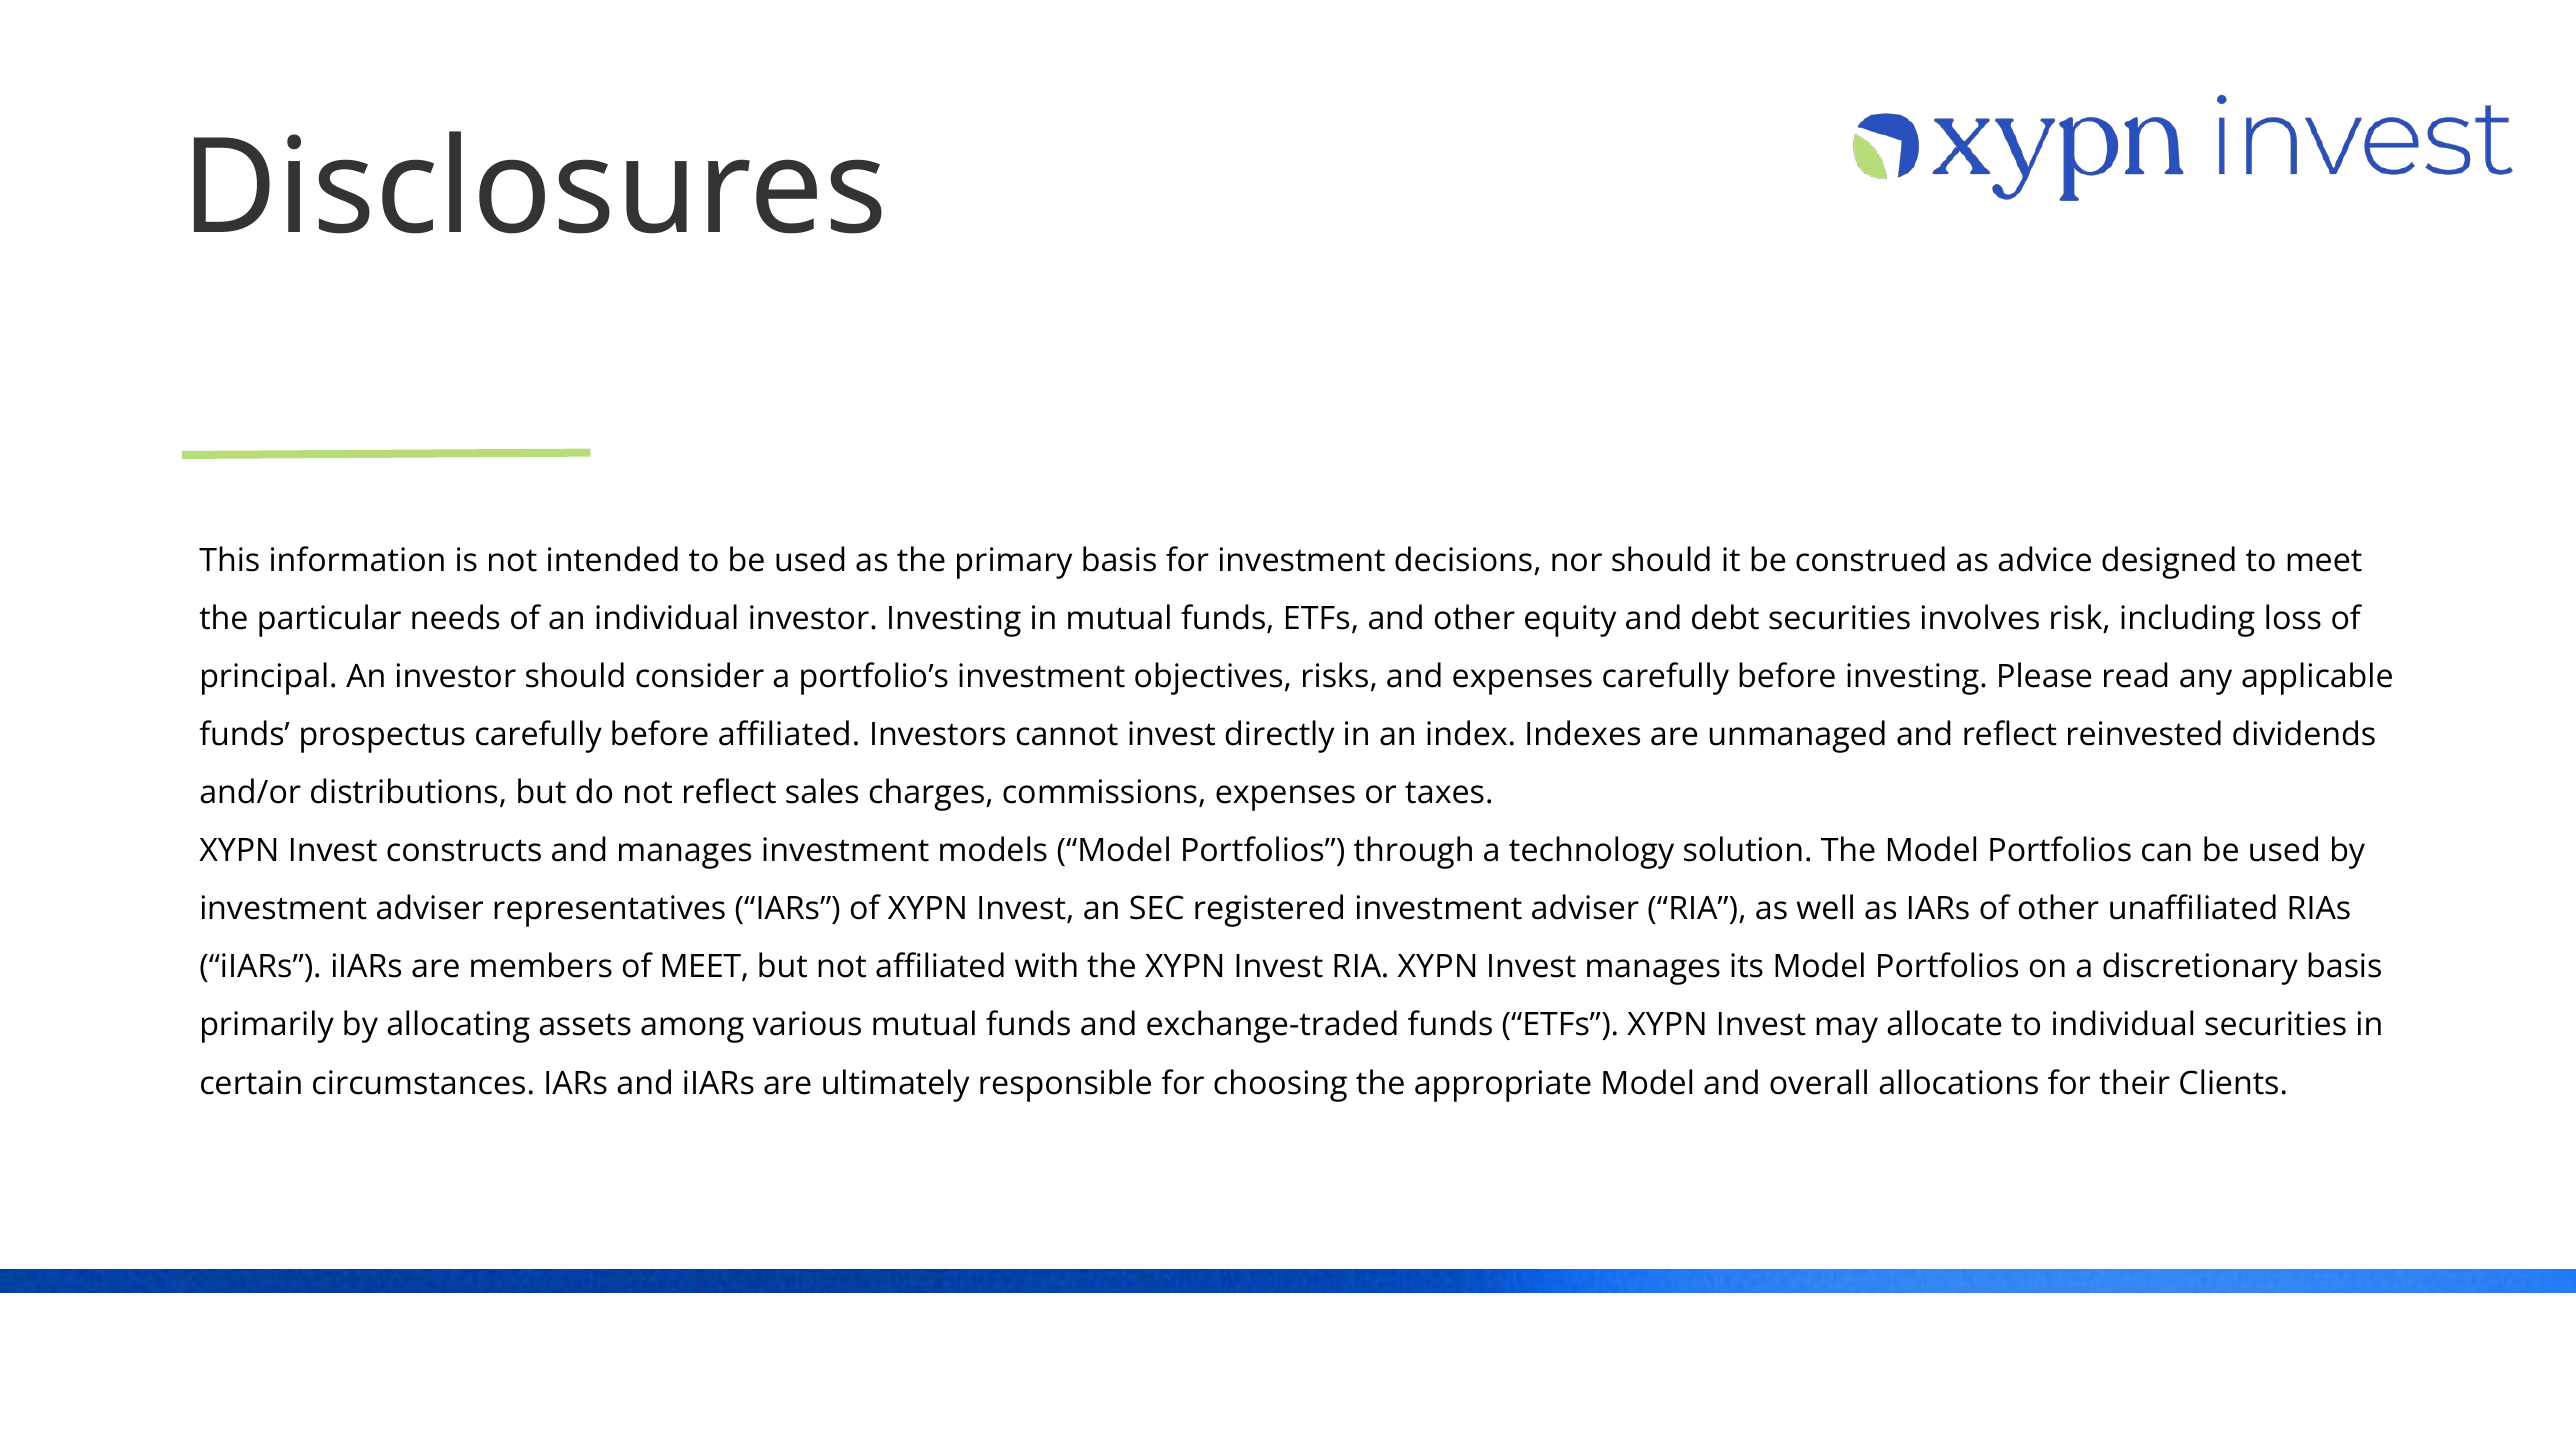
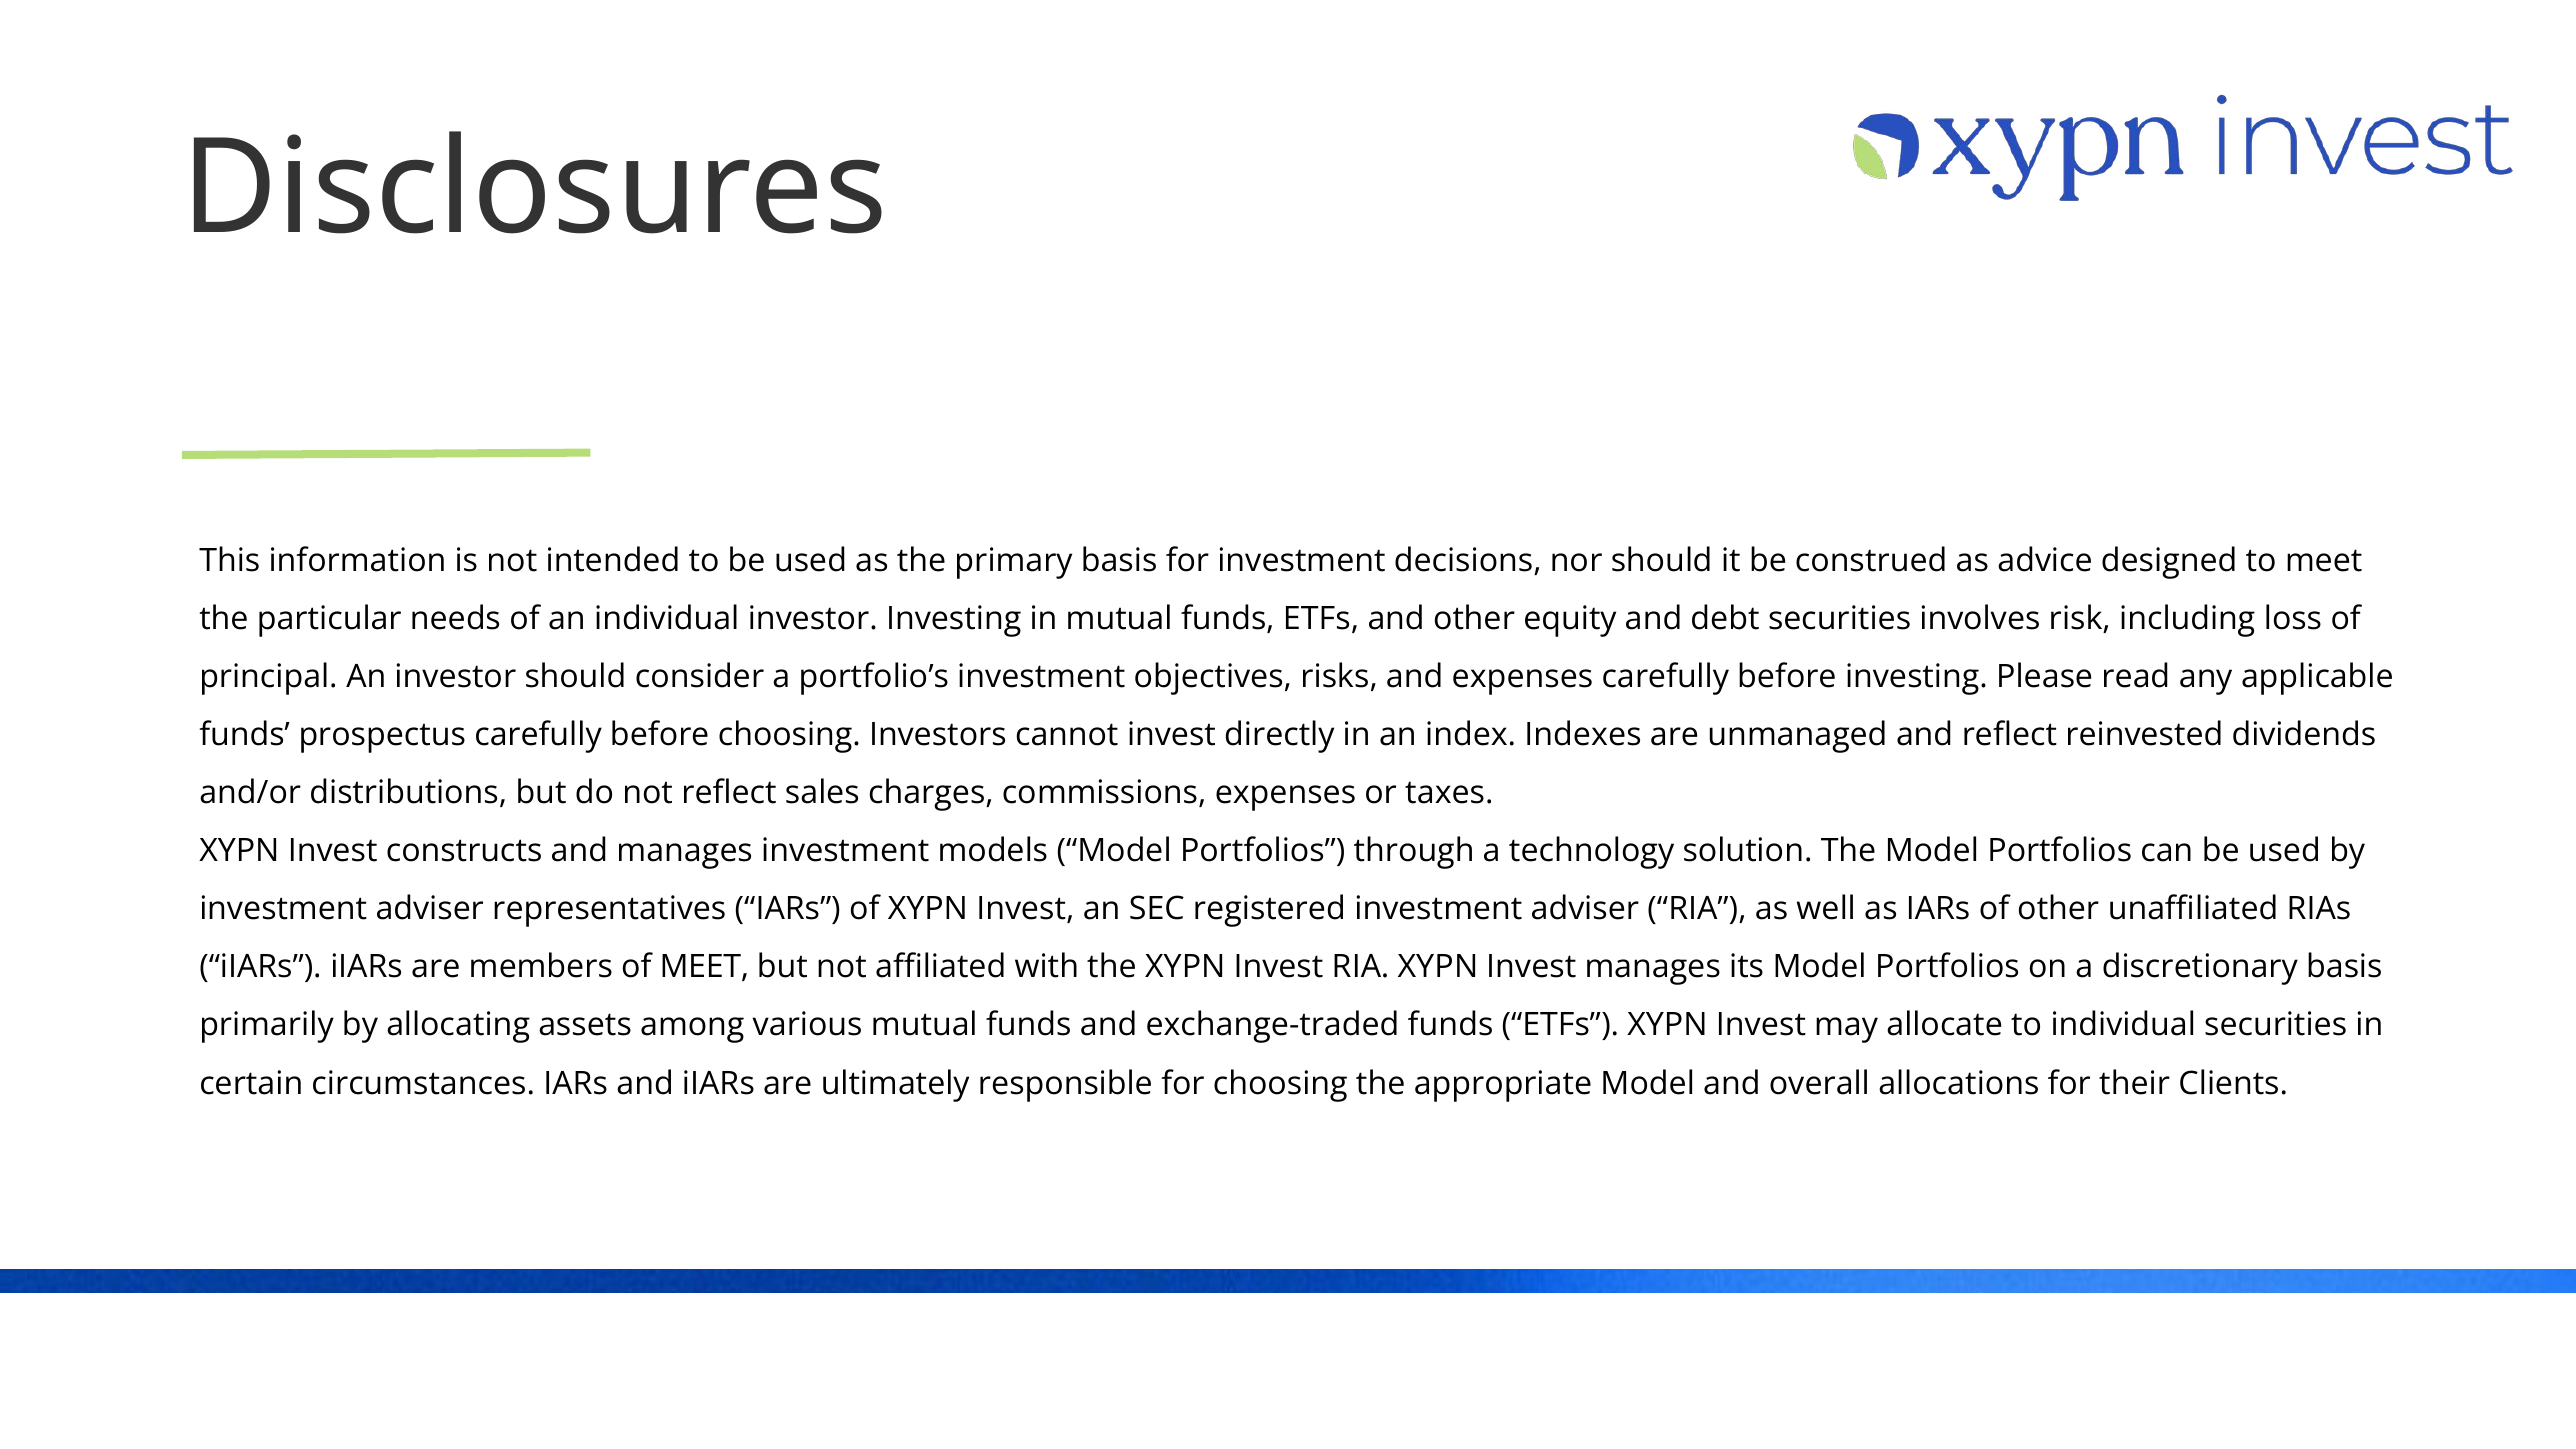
before affiliated: affiliated -> choosing
